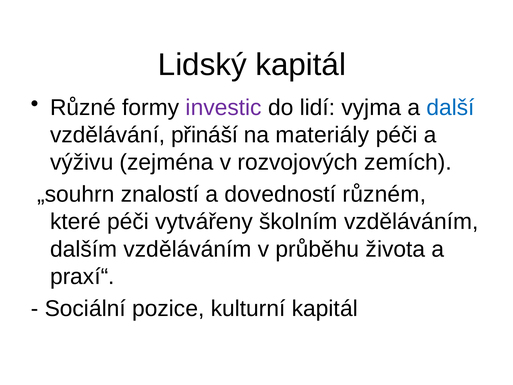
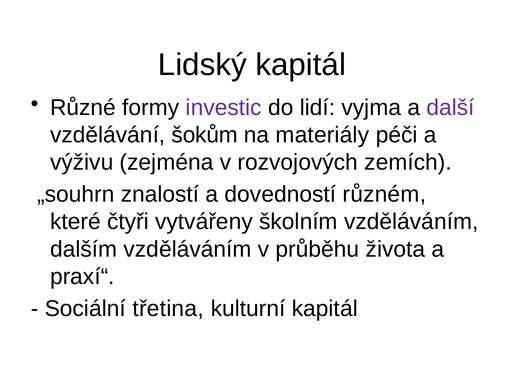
další colour: blue -> purple
přináší: přináší -> šokům
které péči: péči -> čtyři
pozice: pozice -> třetina
